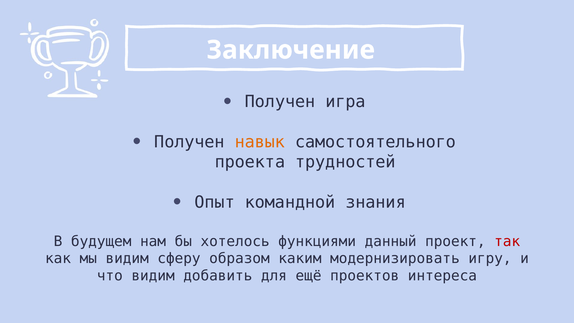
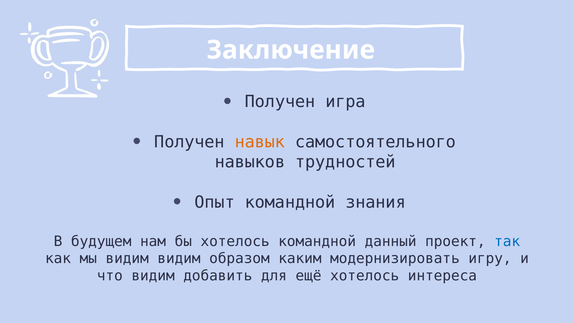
проекта: проекта -> навыков
хотелось функциями: функциями -> командной
так colour: red -> blue
видим сферу: сферу -> видим
ещё проектов: проектов -> хотелось
